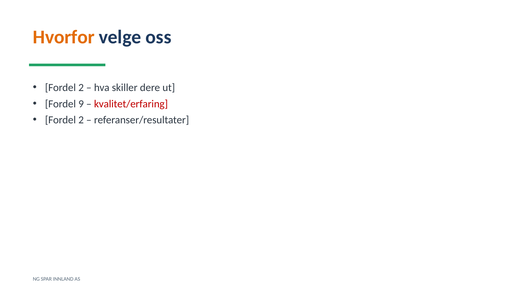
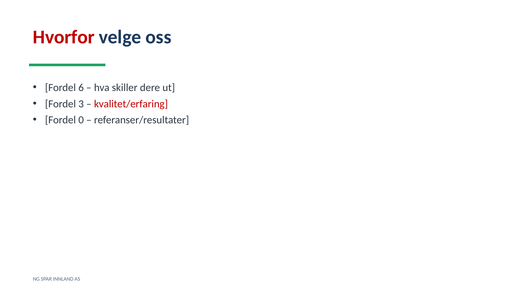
Hvorfor colour: orange -> red
2 at (81, 88): 2 -> 6
9: 9 -> 3
2 at (81, 120): 2 -> 0
